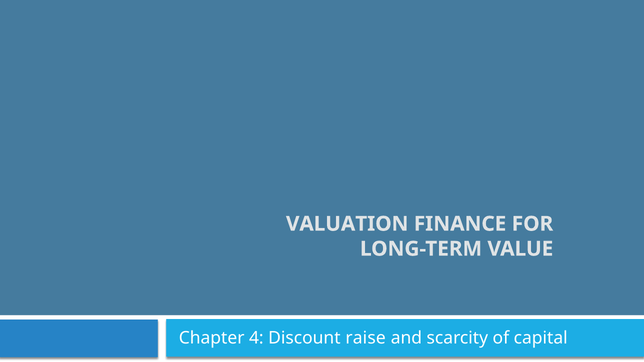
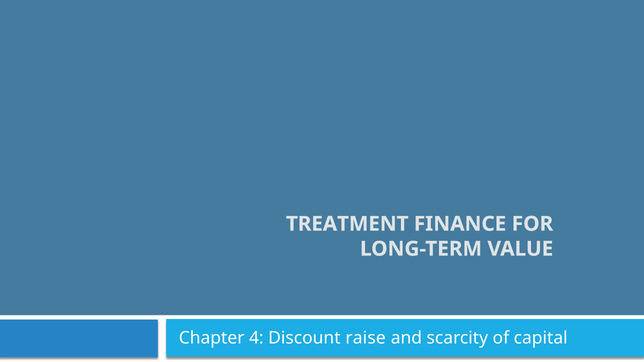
VALUATION: VALUATION -> TREATMENT
